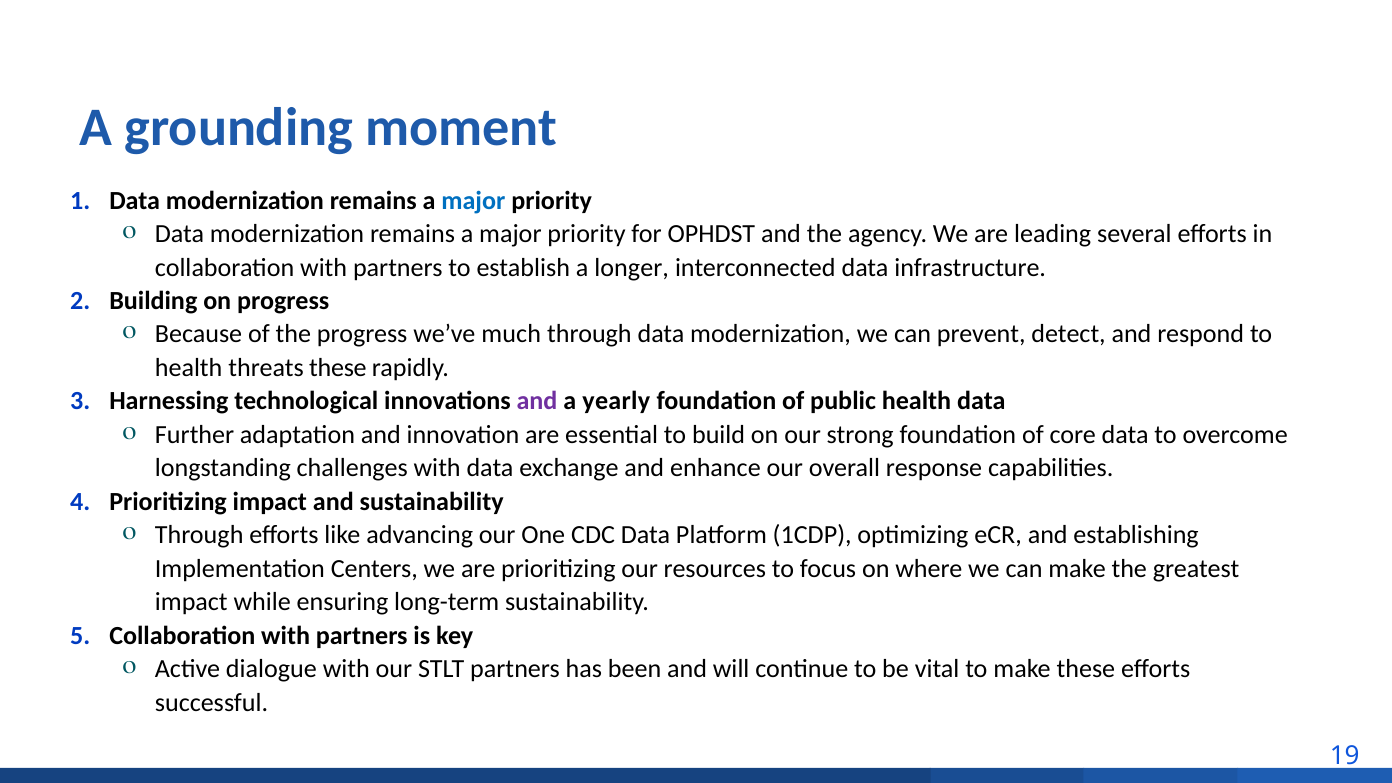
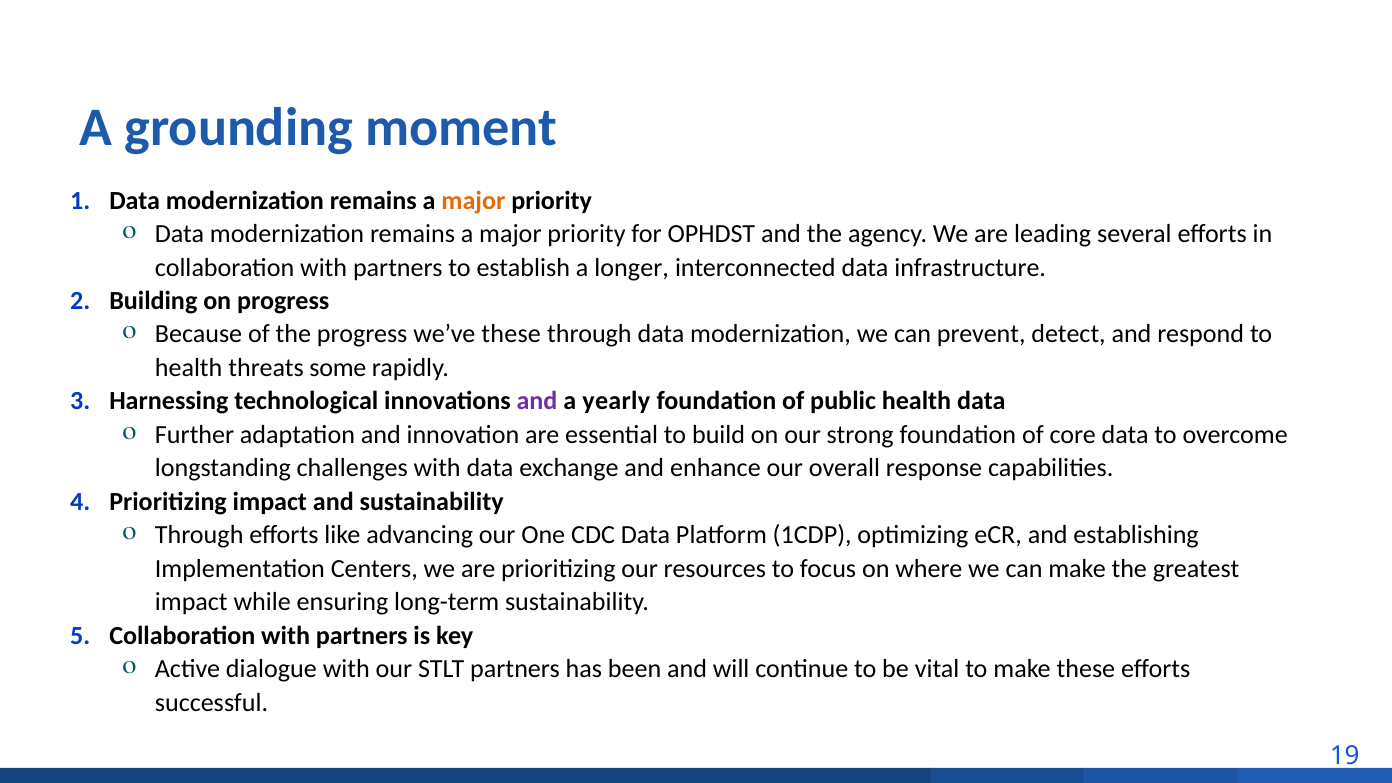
major at (473, 200) colour: blue -> orange
we’ve much: much -> these
threats these: these -> some
